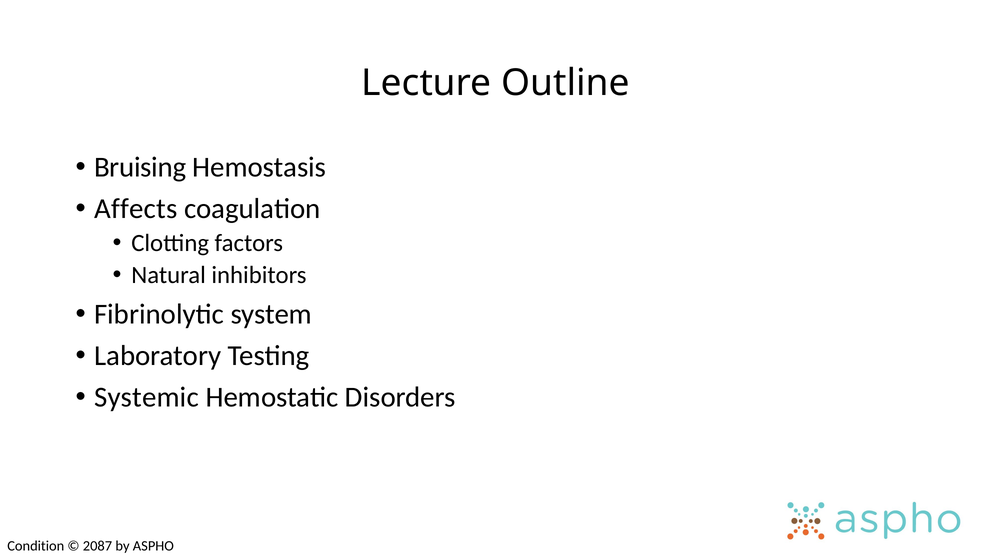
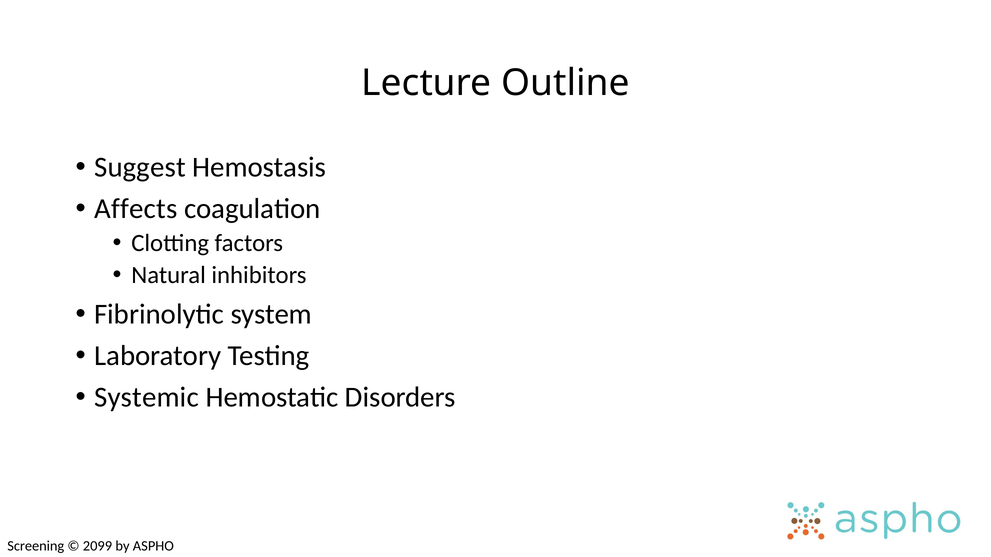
Bruising: Bruising -> Suggest
Condition: Condition -> Screening
2087: 2087 -> 2099
